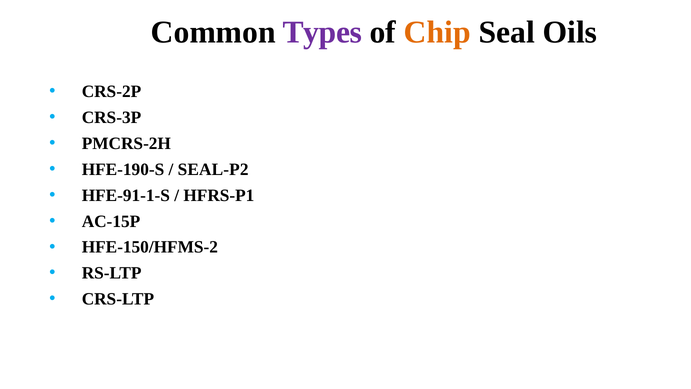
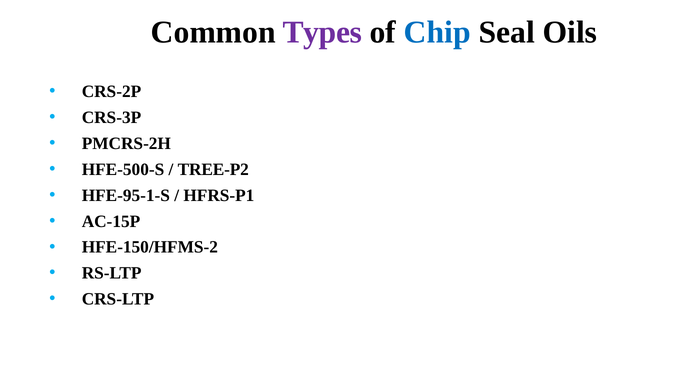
Chip colour: orange -> blue
HFE-190-S: HFE-190-S -> HFE-500-S
SEAL-P2: SEAL-P2 -> TREE-P2
HFE-91-1-S: HFE-91-1-S -> HFE-95-1-S
